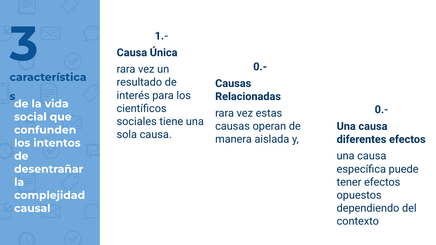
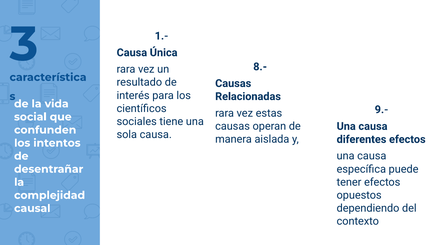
0.- at (260, 67): 0.- -> 8.-
0.- at (382, 110): 0.- -> 9.-
